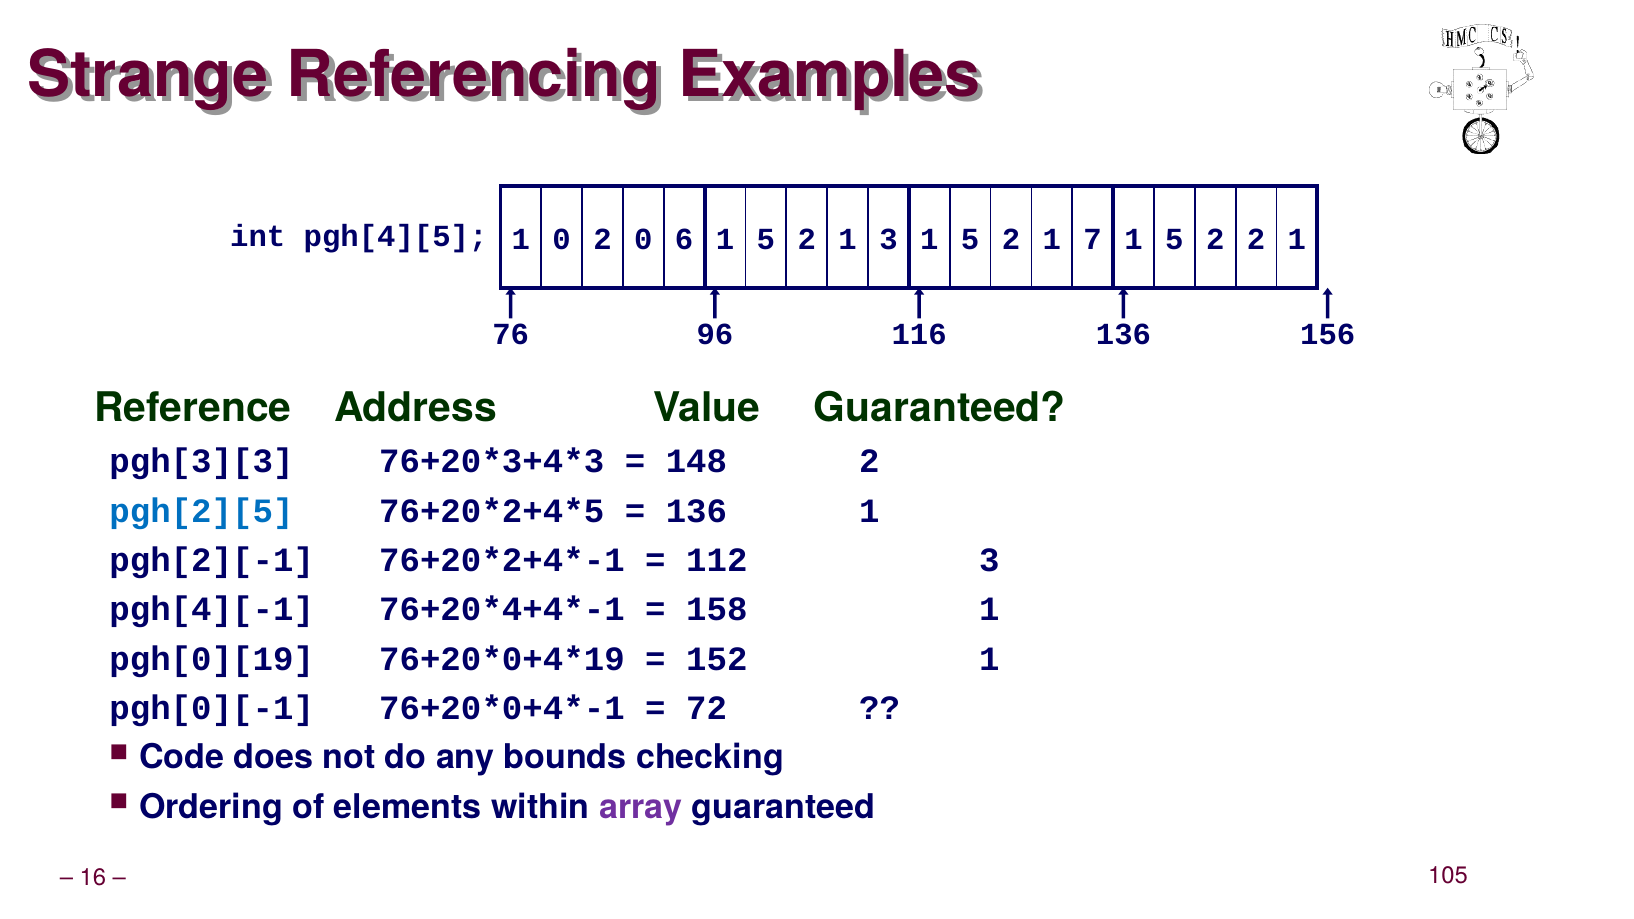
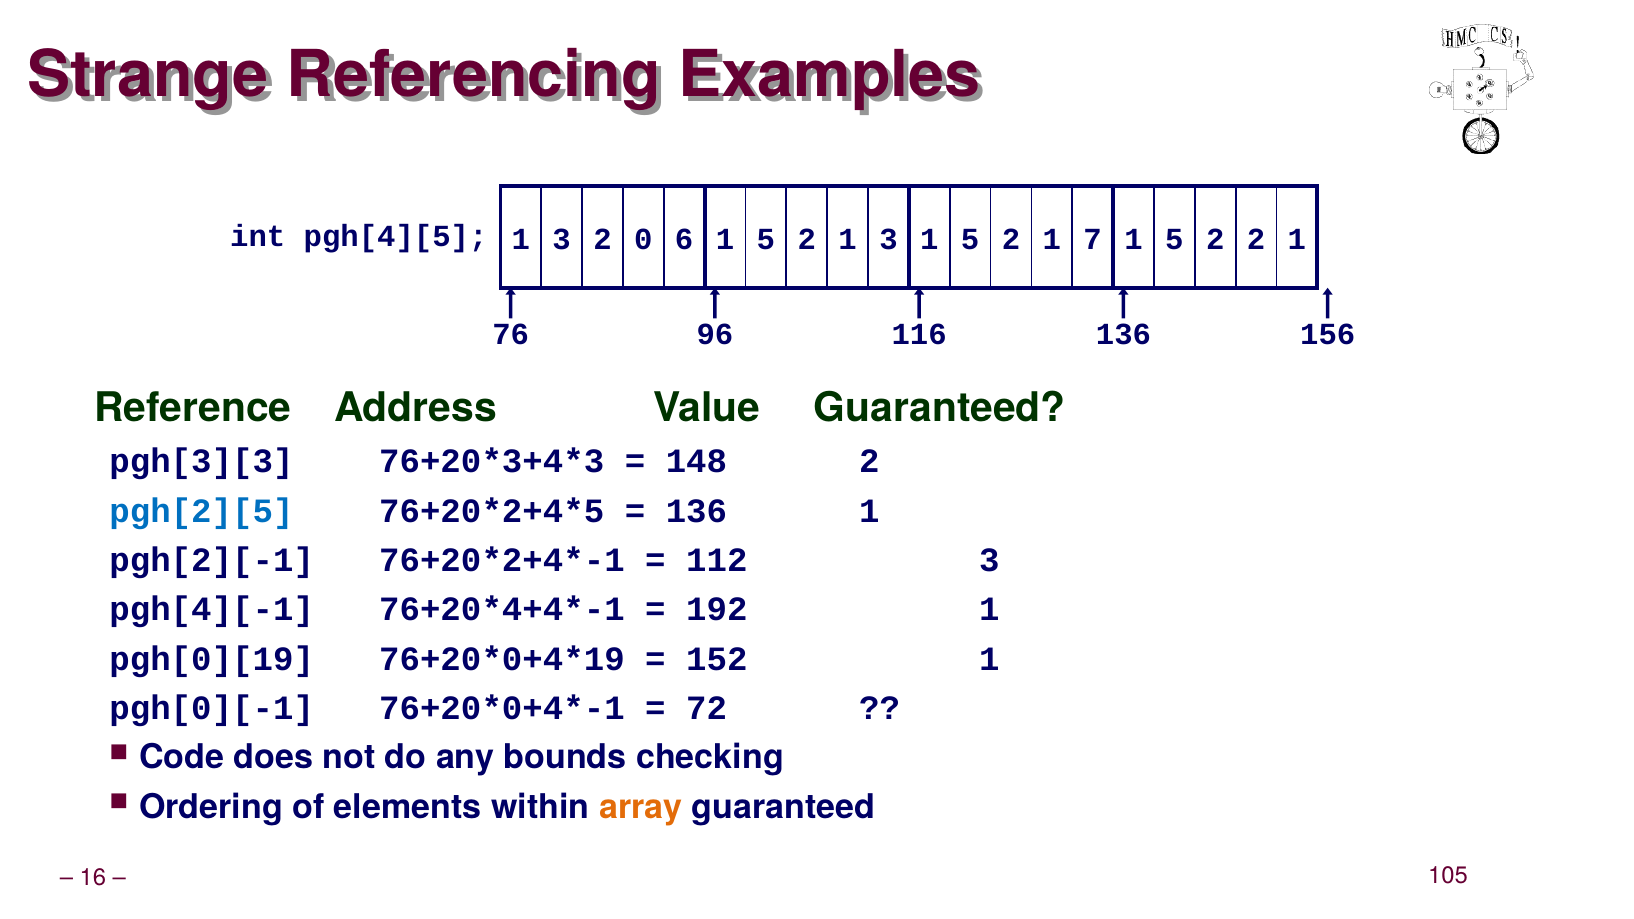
0 at (562, 239): 0 -> 3
158: 158 -> 192
array colour: purple -> orange
